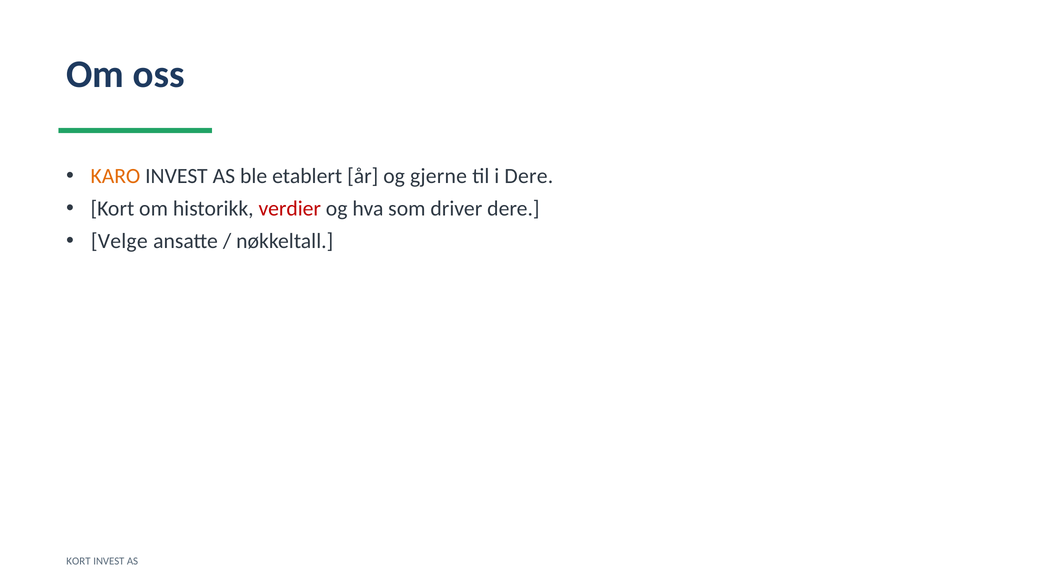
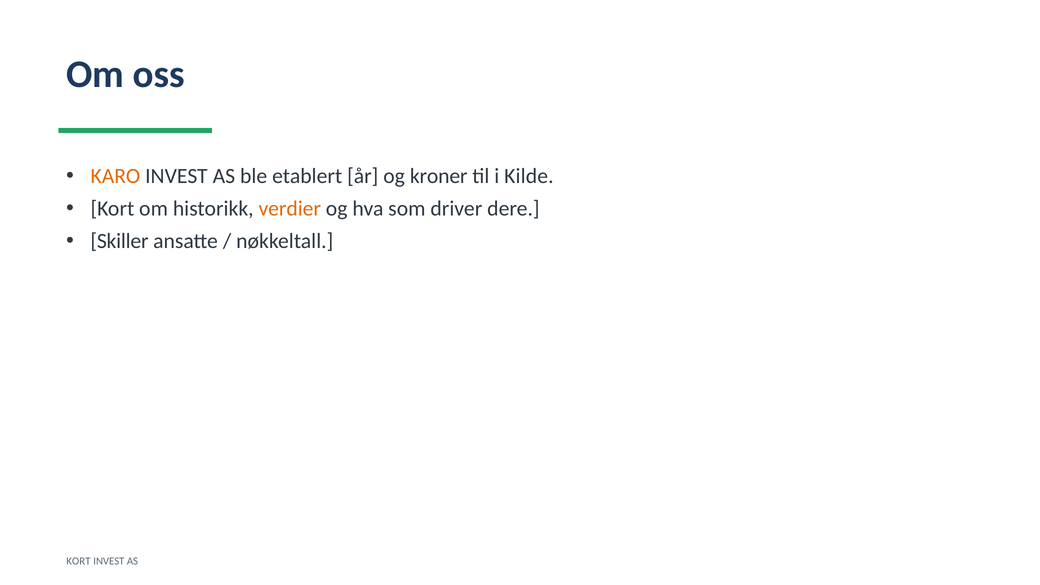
gjerne: gjerne -> kroner
i Dere: Dere -> Kilde
verdier colour: red -> orange
Velge: Velge -> Skiller
